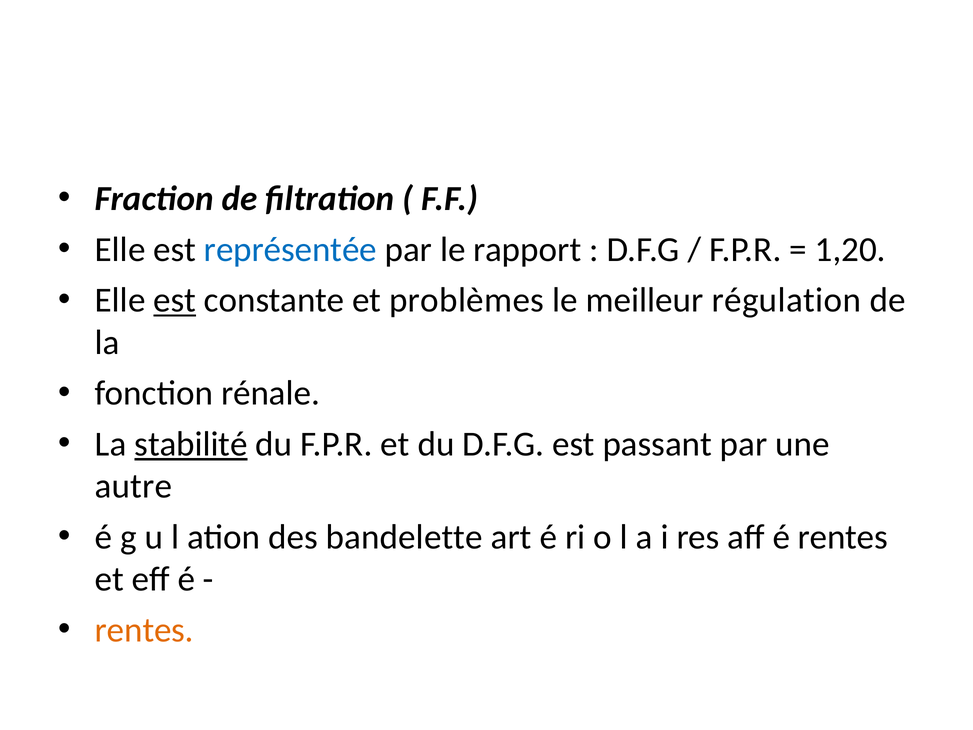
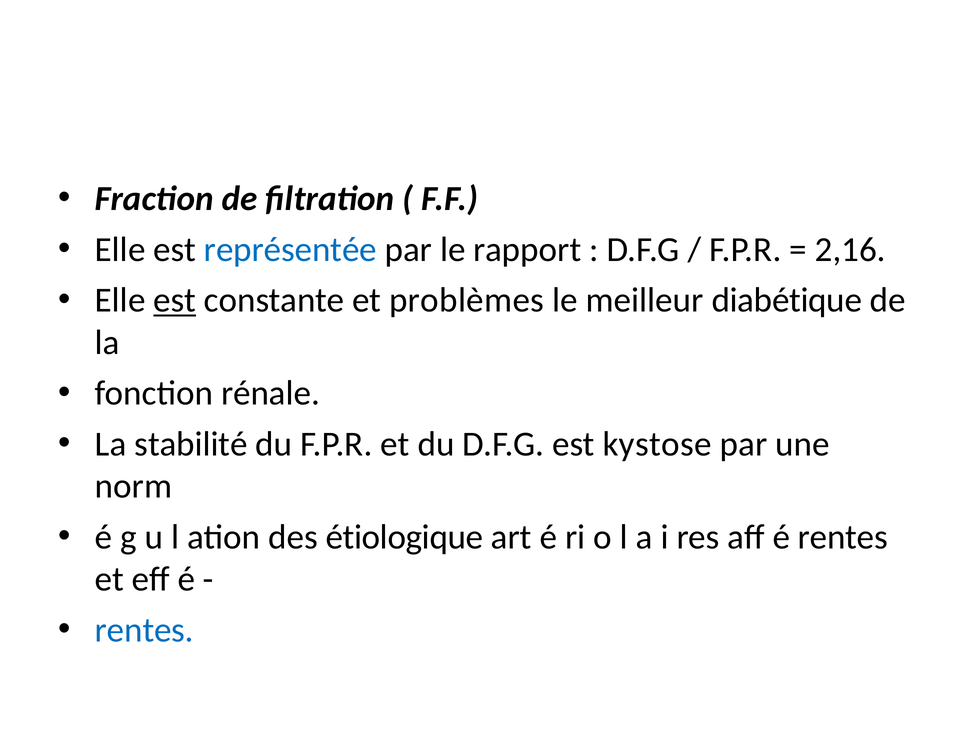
1,20: 1,20 -> 2,16
régulation: régulation -> diabétique
stabilité underline: present -> none
passant: passant -> kystose
autre: autre -> norm
bandelette: bandelette -> étiologique
rentes at (144, 630) colour: orange -> blue
